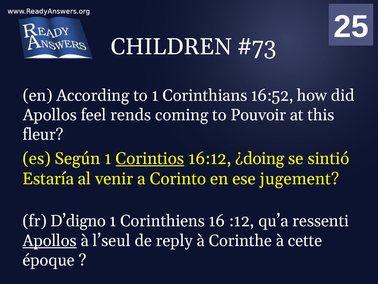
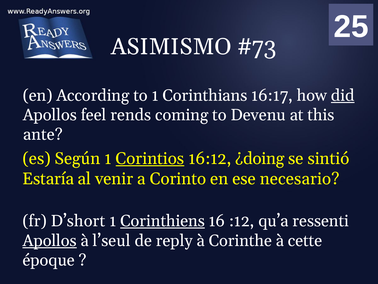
CHILDREN: CHILDREN -> ASIMISMO
16:52: 16:52 -> 16:17
did underline: none -> present
Pouvoir: Pouvoir -> Devenu
fleur: fleur -> ante
jugement: jugement -> necesario
D’digno: D’digno -> D’short
Corinthiens underline: none -> present
